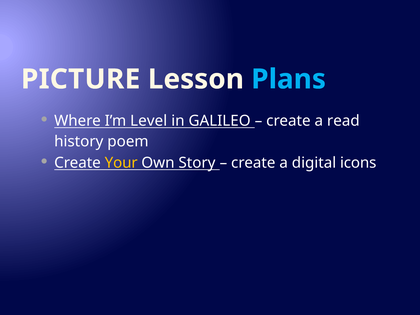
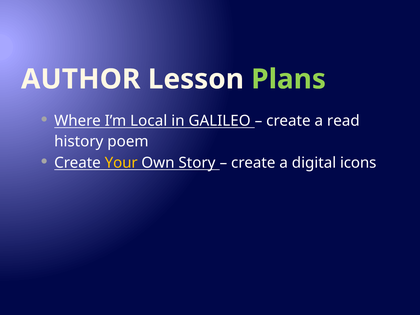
PICTURE: PICTURE -> AUTHOR
Plans colour: light blue -> light green
Level: Level -> Local
